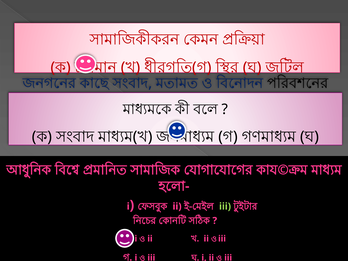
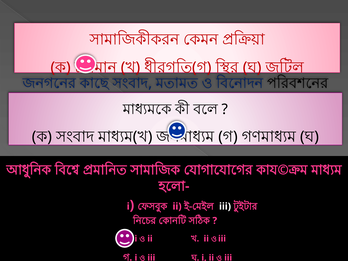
iii at (225, 206) colour: light green -> white
